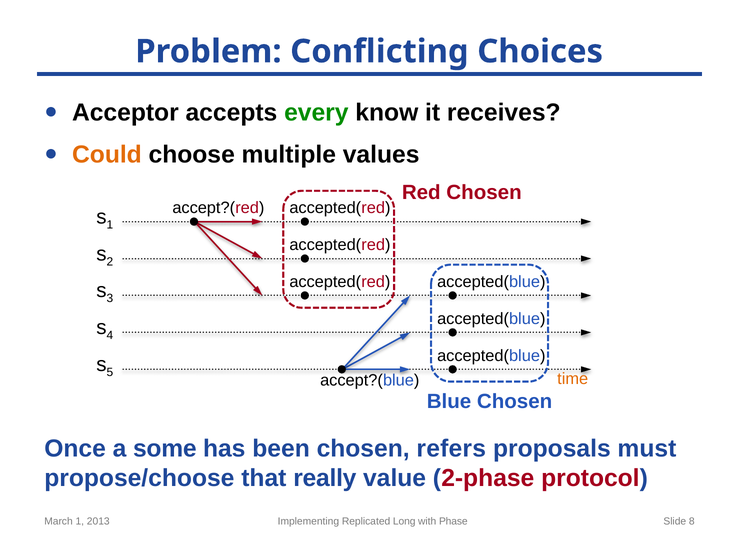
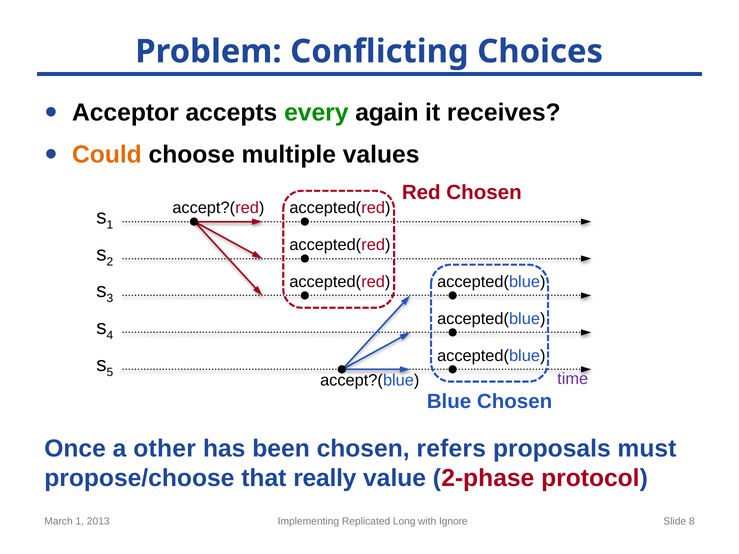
know: know -> again
time colour: orange -> purple
some: some -> other
Phase: Phase -> Ignore
